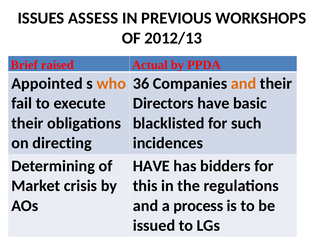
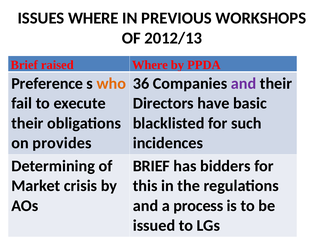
ISSUES ASSESS: ASSESS -> WHERE
raised Actual: Actual -> Where
Appointed: Appointed -> Preference
and at (244, 84) colour: orange -> purple
directing: directing -> provides
HAVE at (151, 166): HAVE -> BRIEF
